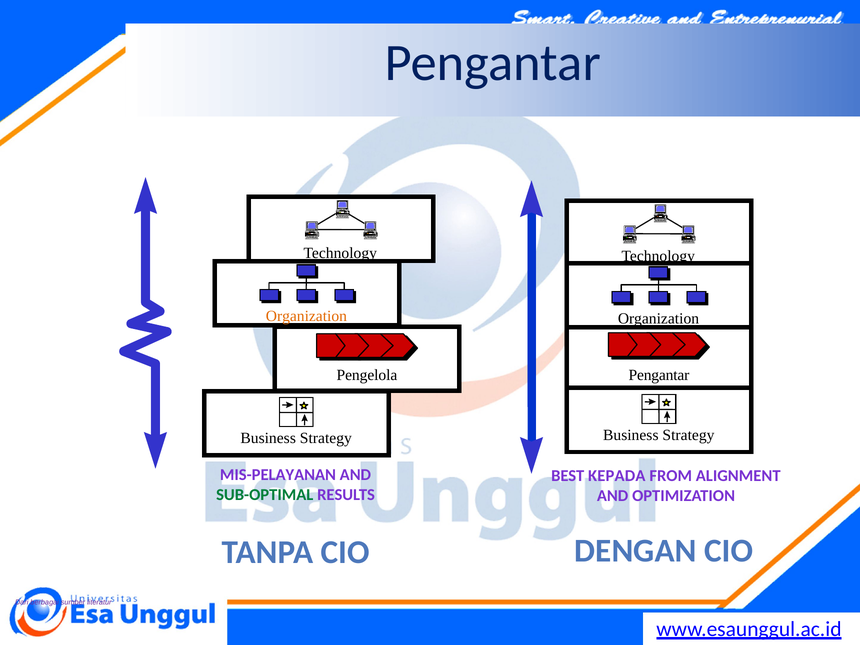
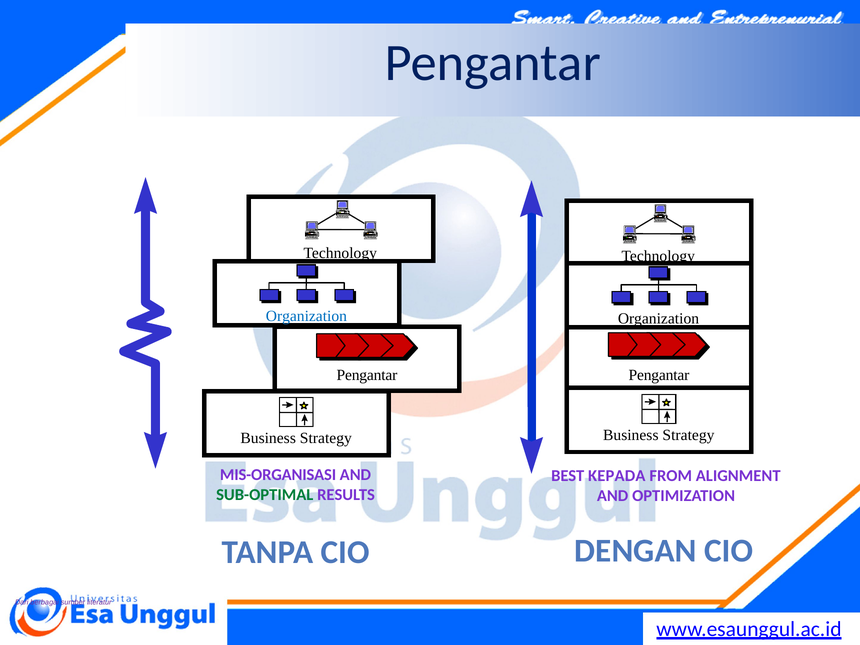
Organization at (306, 316) colour: orange -> blue
Pengelola at (367, 375): Pengelola -> Pengantar
MIS-PELAYANAN: MIS-PELAYANAN -> MIS-ORGANISASI
